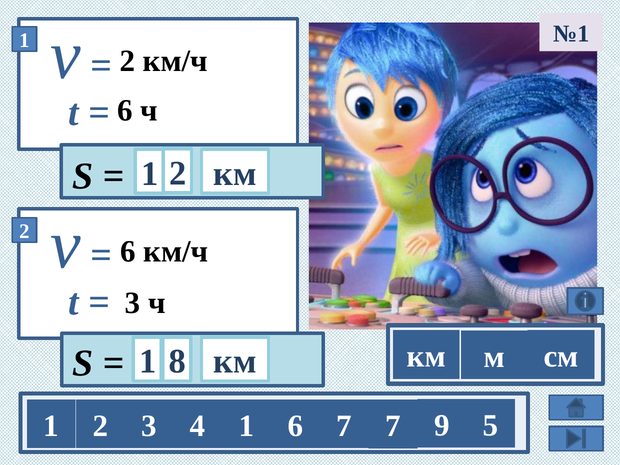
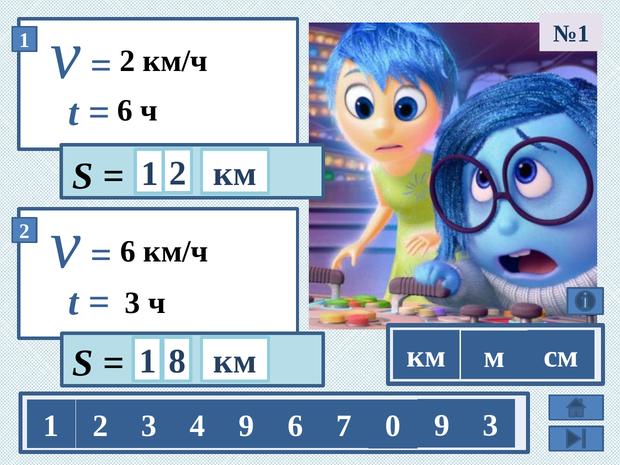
4 1: 1 -> 9
7 7: 7 -> 0
9 5: 5 -> 3
